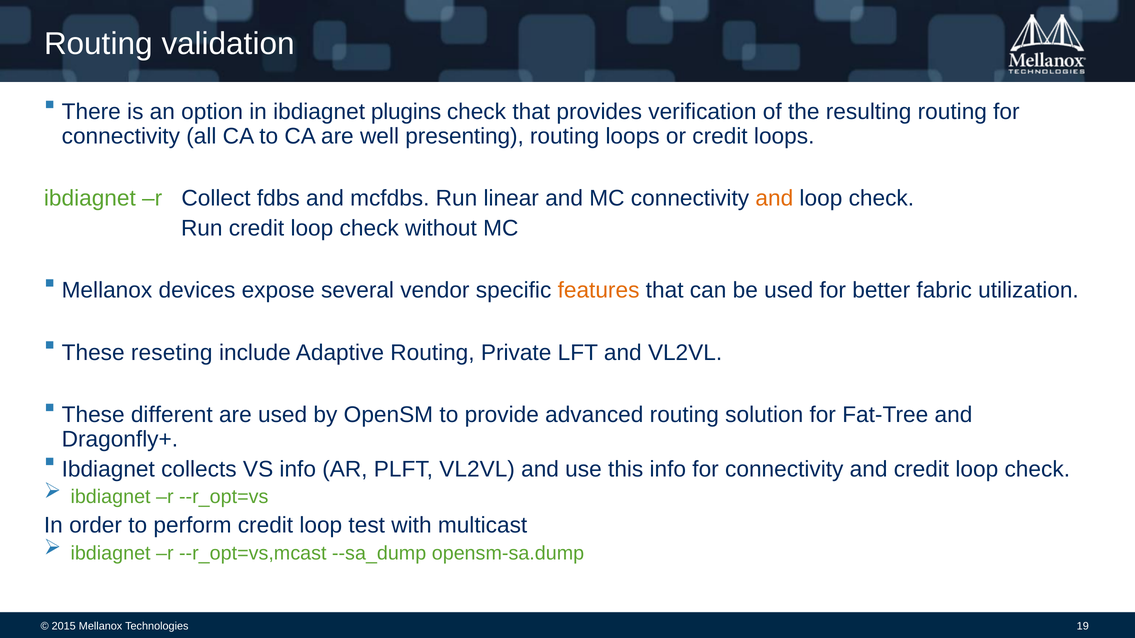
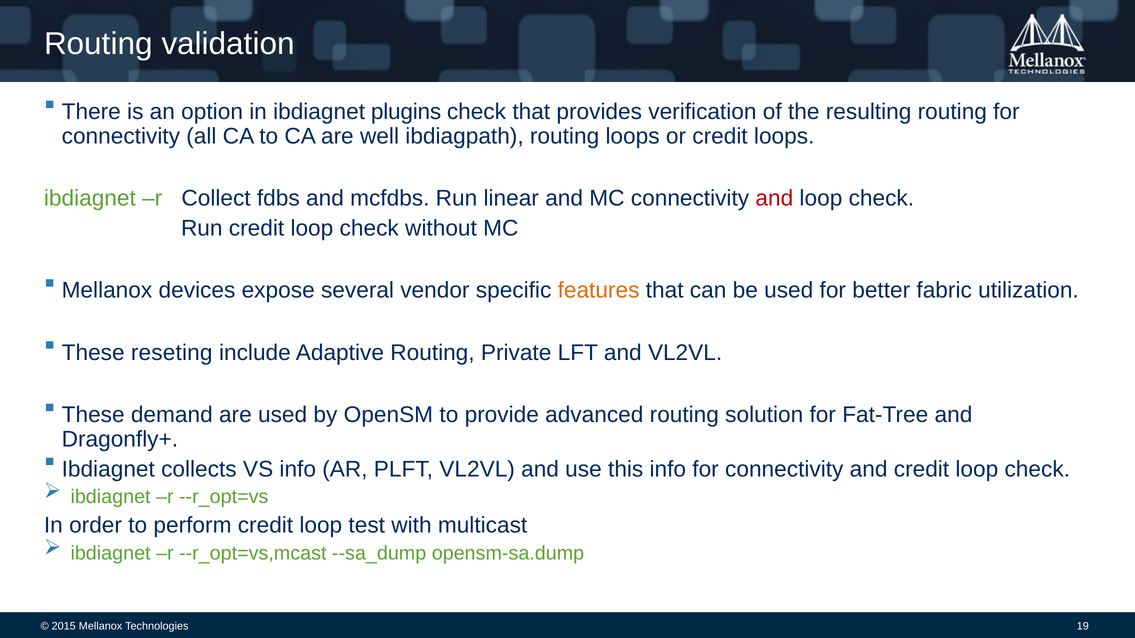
presenting: presenting -> ibdiagpath
and at (774, 199) colour: orange -> red
different: different -> demand
